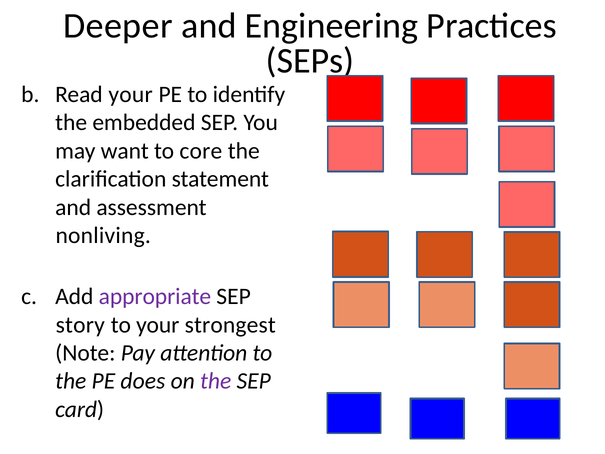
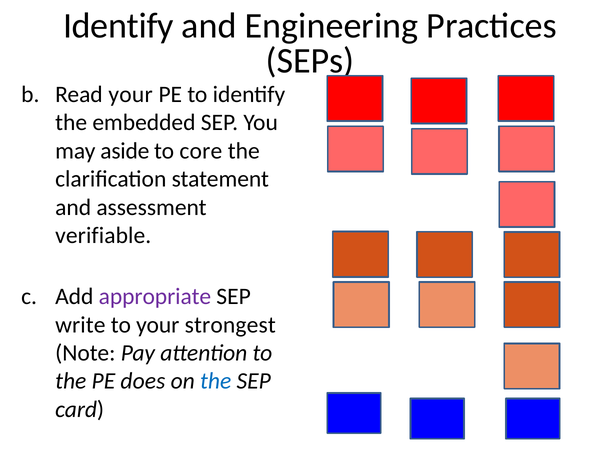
Deeper at (118, 26): Deeper -> Identify
want: want -> aside
nonliving: nonliving -> verifiable
story: story -> write
the at (216, 381) colour: purple -> blue
